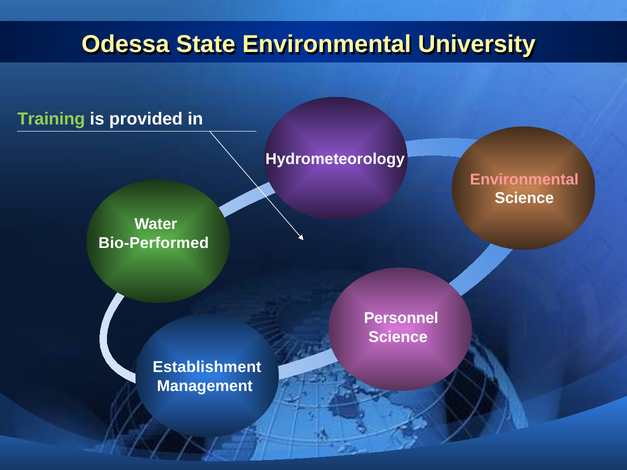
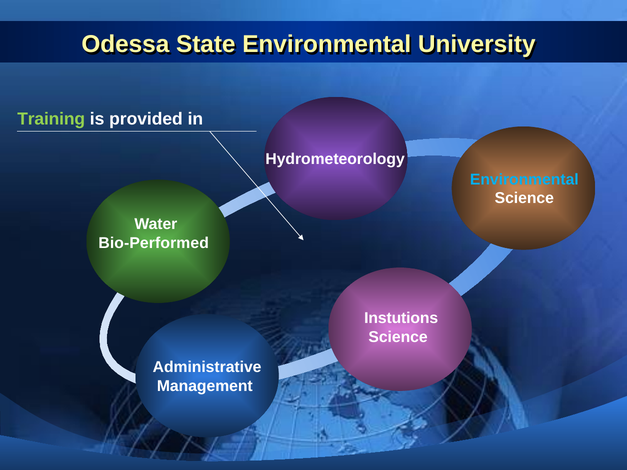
Environmental at (524, 180) colour: pink -> light blue
Personnel: Personnel -> Instutions
Establishment: Establishment -> Administrative
